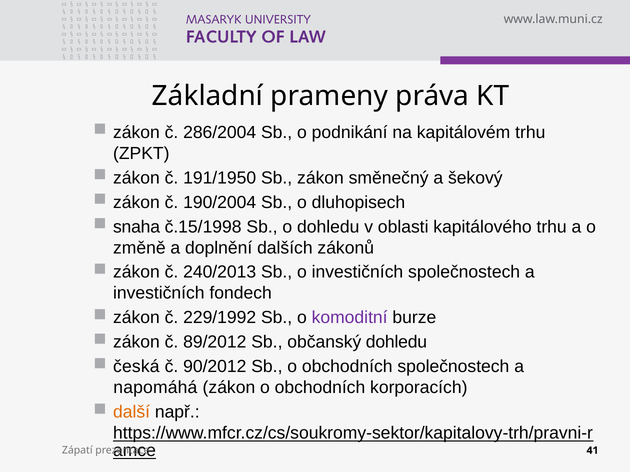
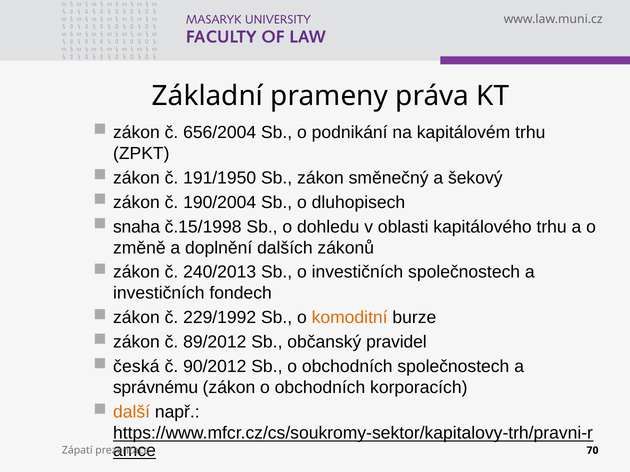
286/2004: 286/2004 -> 656/2004
komoditní colour: purple -> orange
občanský dohledu: dohledu -> pravidel
napomáhá: napomáhá -> správnému
41: 41 -> 70
